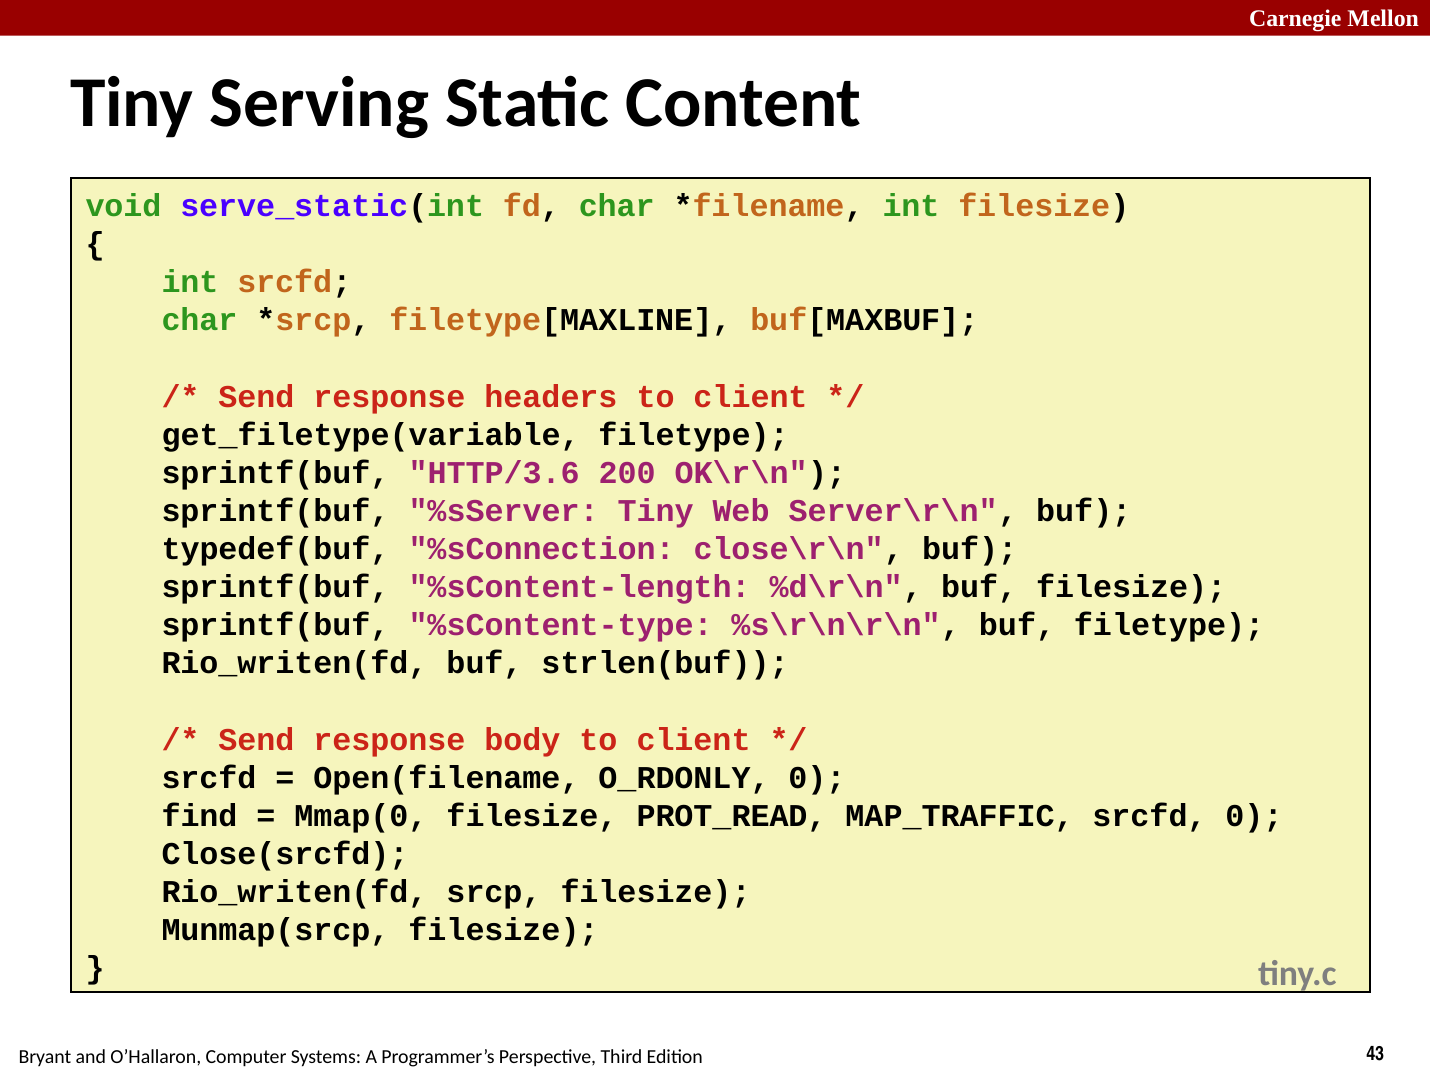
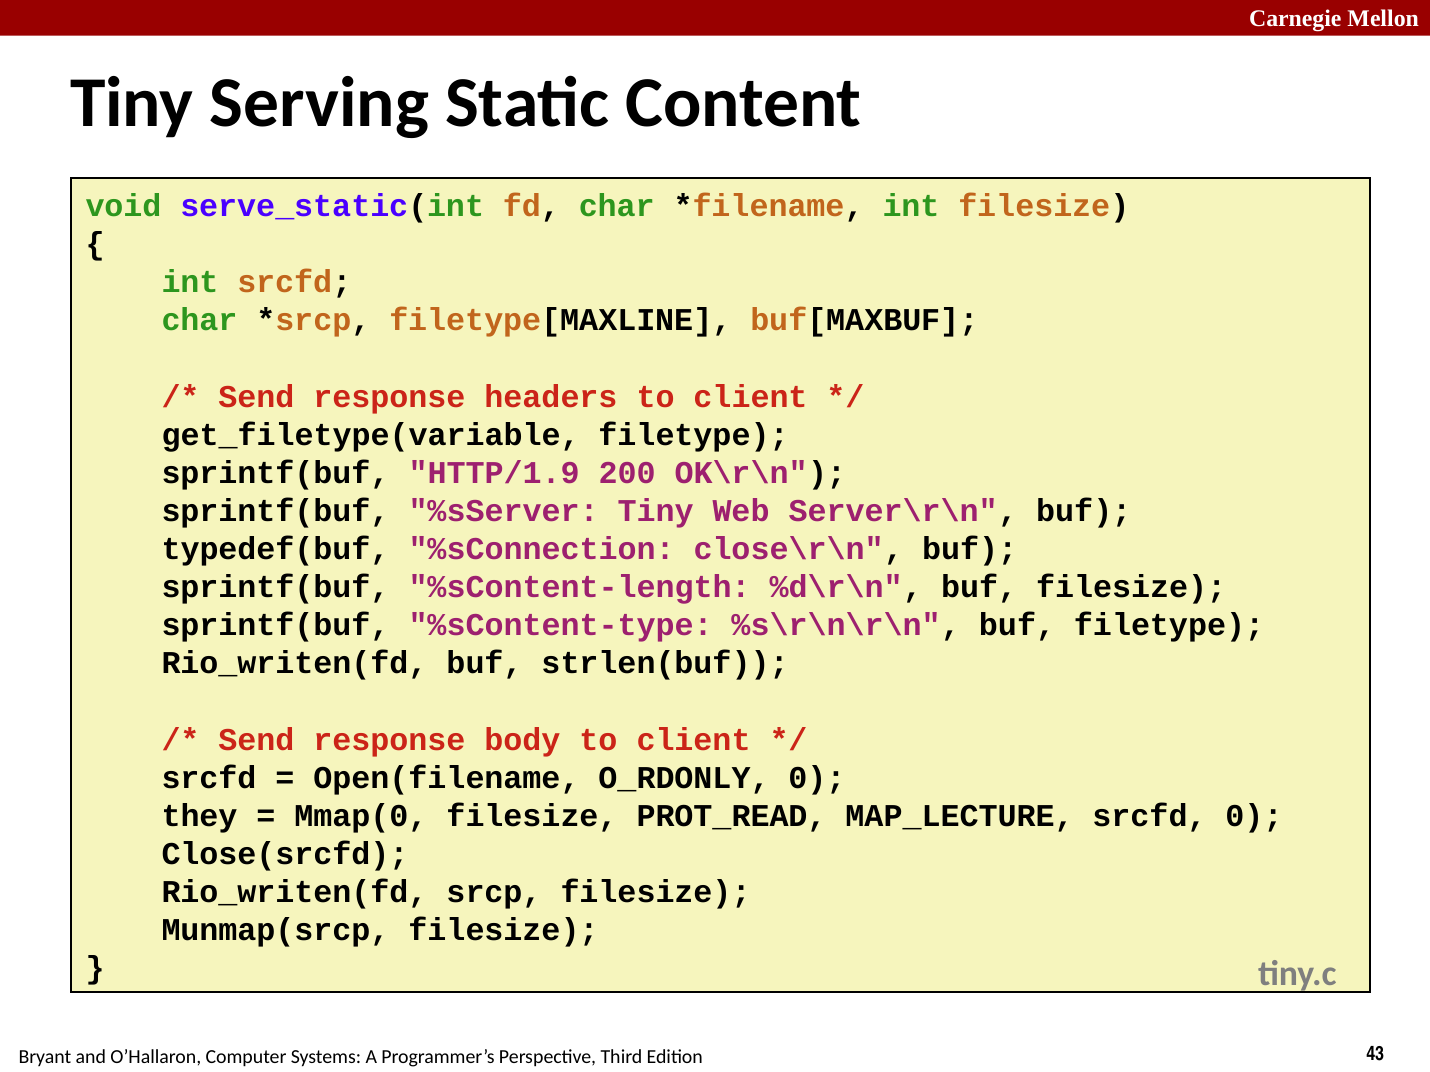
HTTP/3.6: HTTP/3.6 -> HTTP/1.9
find: find -> they
MAP_TRAFFIC: MAP_TRAFFIC -> MAP_LECTURE
